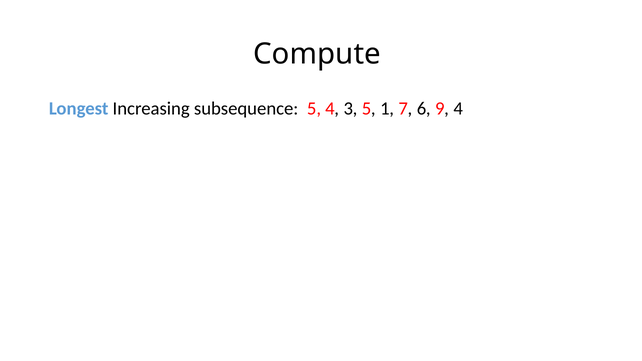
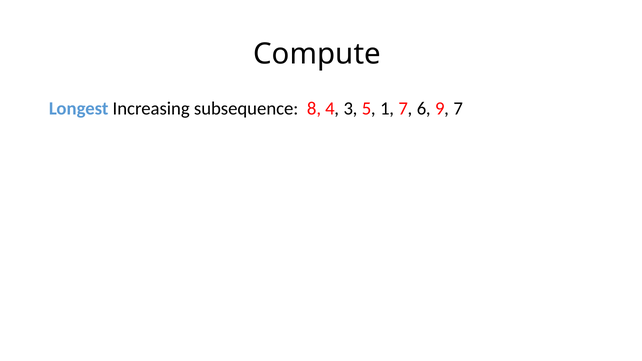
subsequence 5: 5 -> 8
9 4: 4 -> 7
